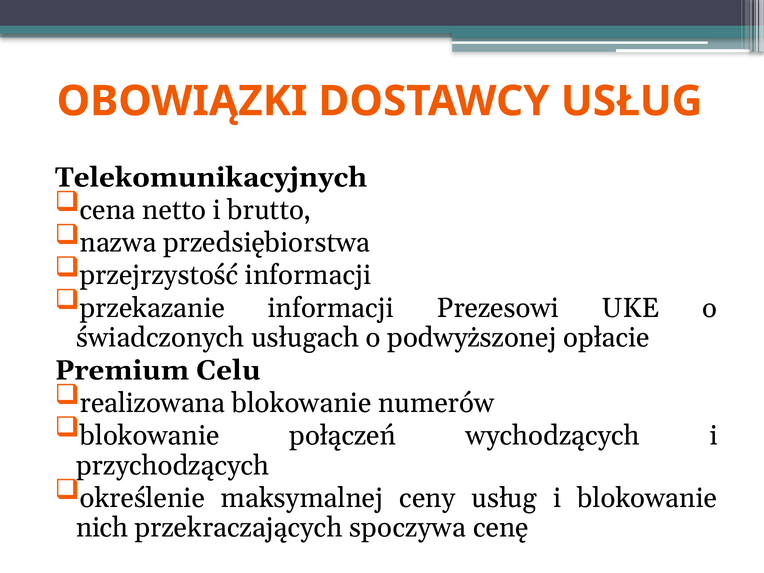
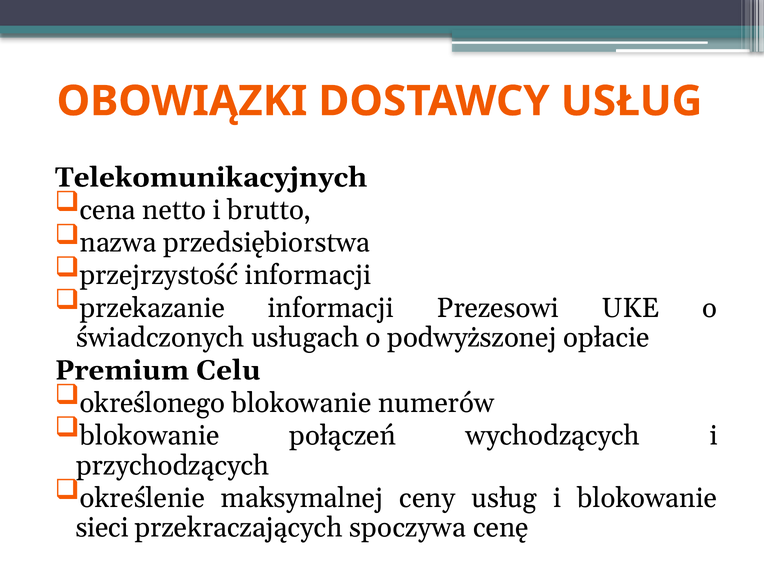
realizowana: realizowana -> określonego
nich: nich -> sieci
